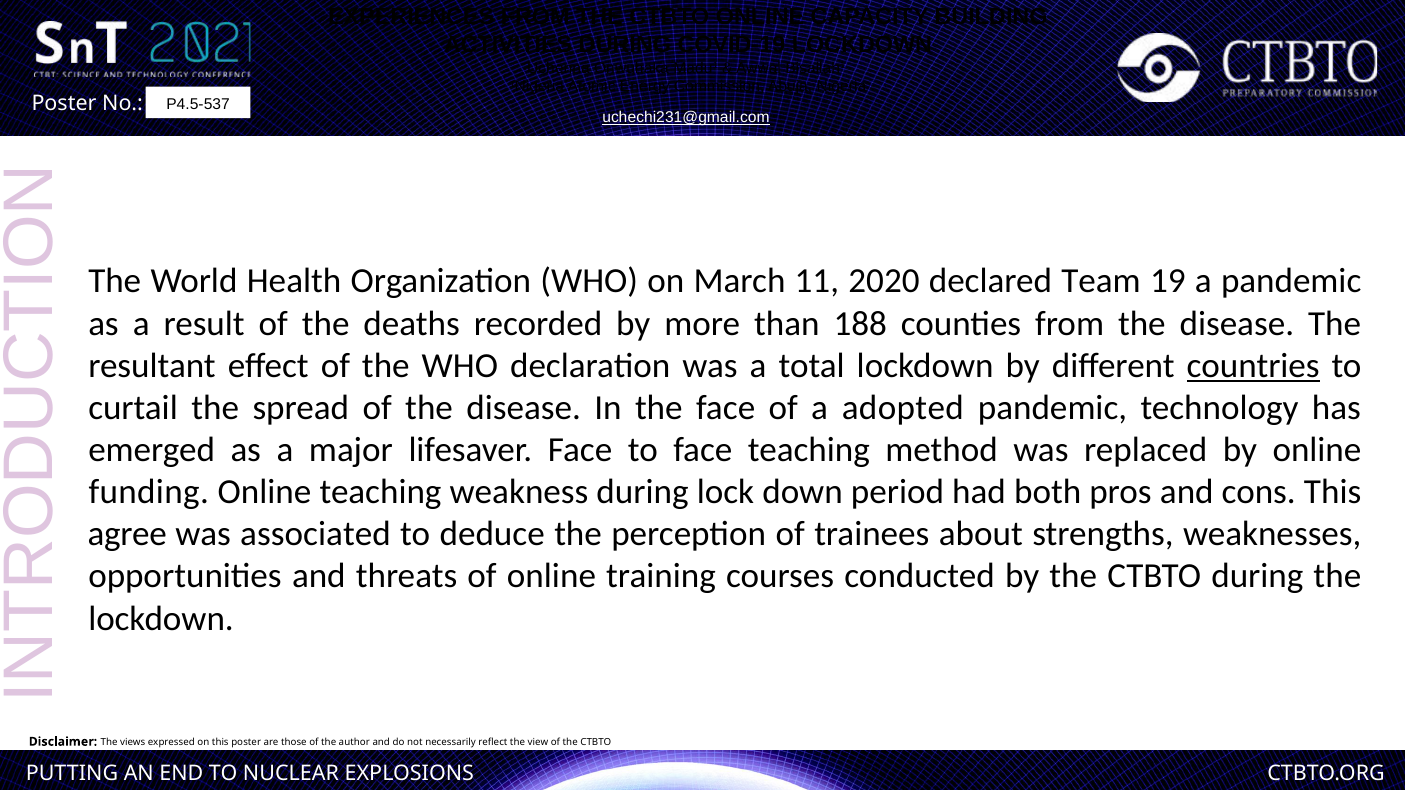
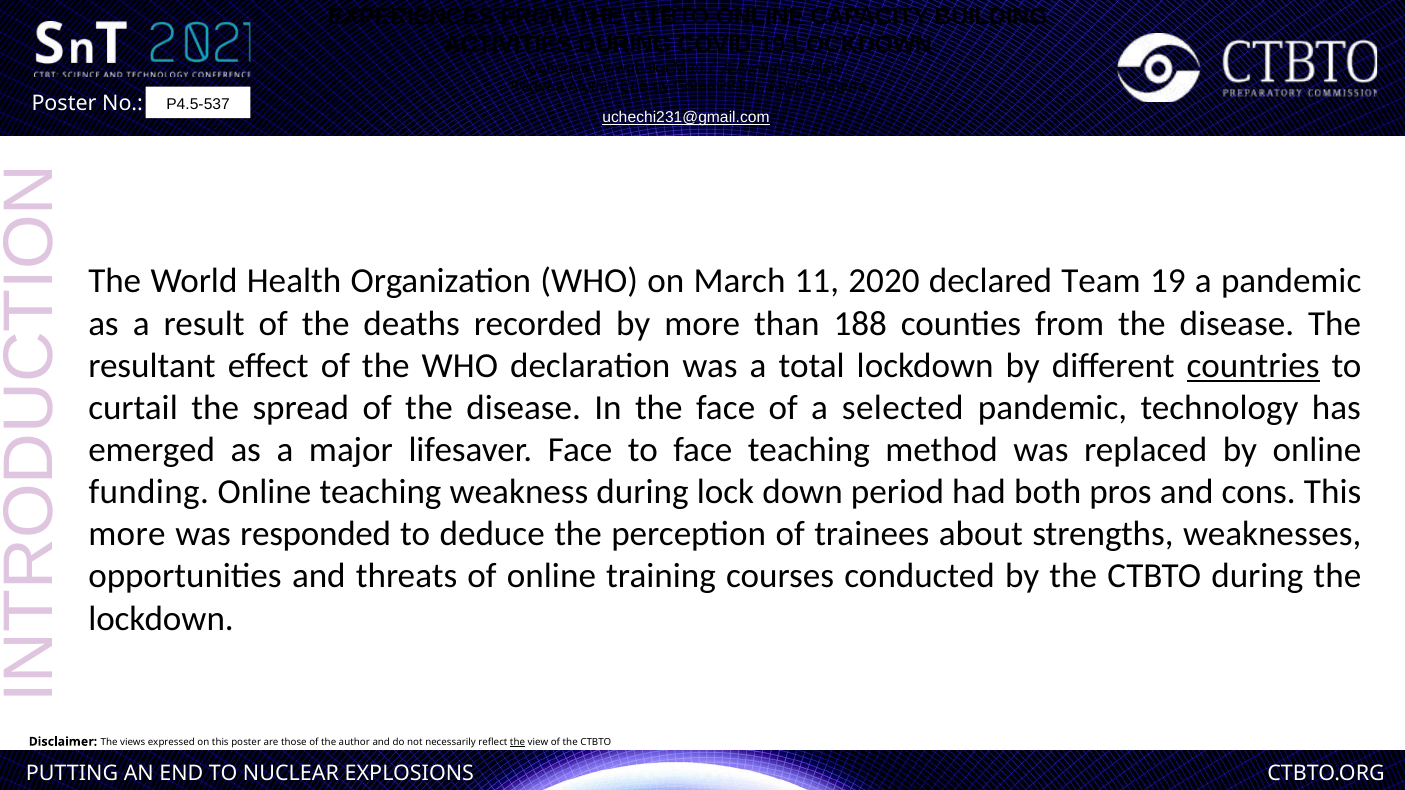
adopted: adopted -> selected
agree at (127, 534): agree -> more
associated: associated -> responded
the at (518, 743) underline: none -> present
